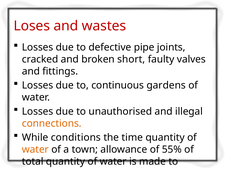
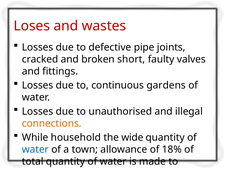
conditions: conditions -> household
time: time -> wide
water at (35, 149) colour: orange -> blue
55%: 55% -> 18%
